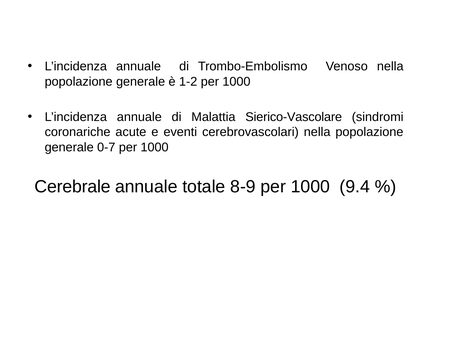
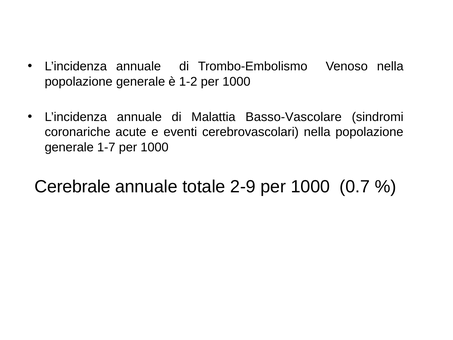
Sierico-Vascolare: Sierico-Vascolare -> Basso-Vascolare
0-7: 0-7 -> 1-7
8-9: 8-9 -> 2-9
9.4: 9.4 -> 0.7
